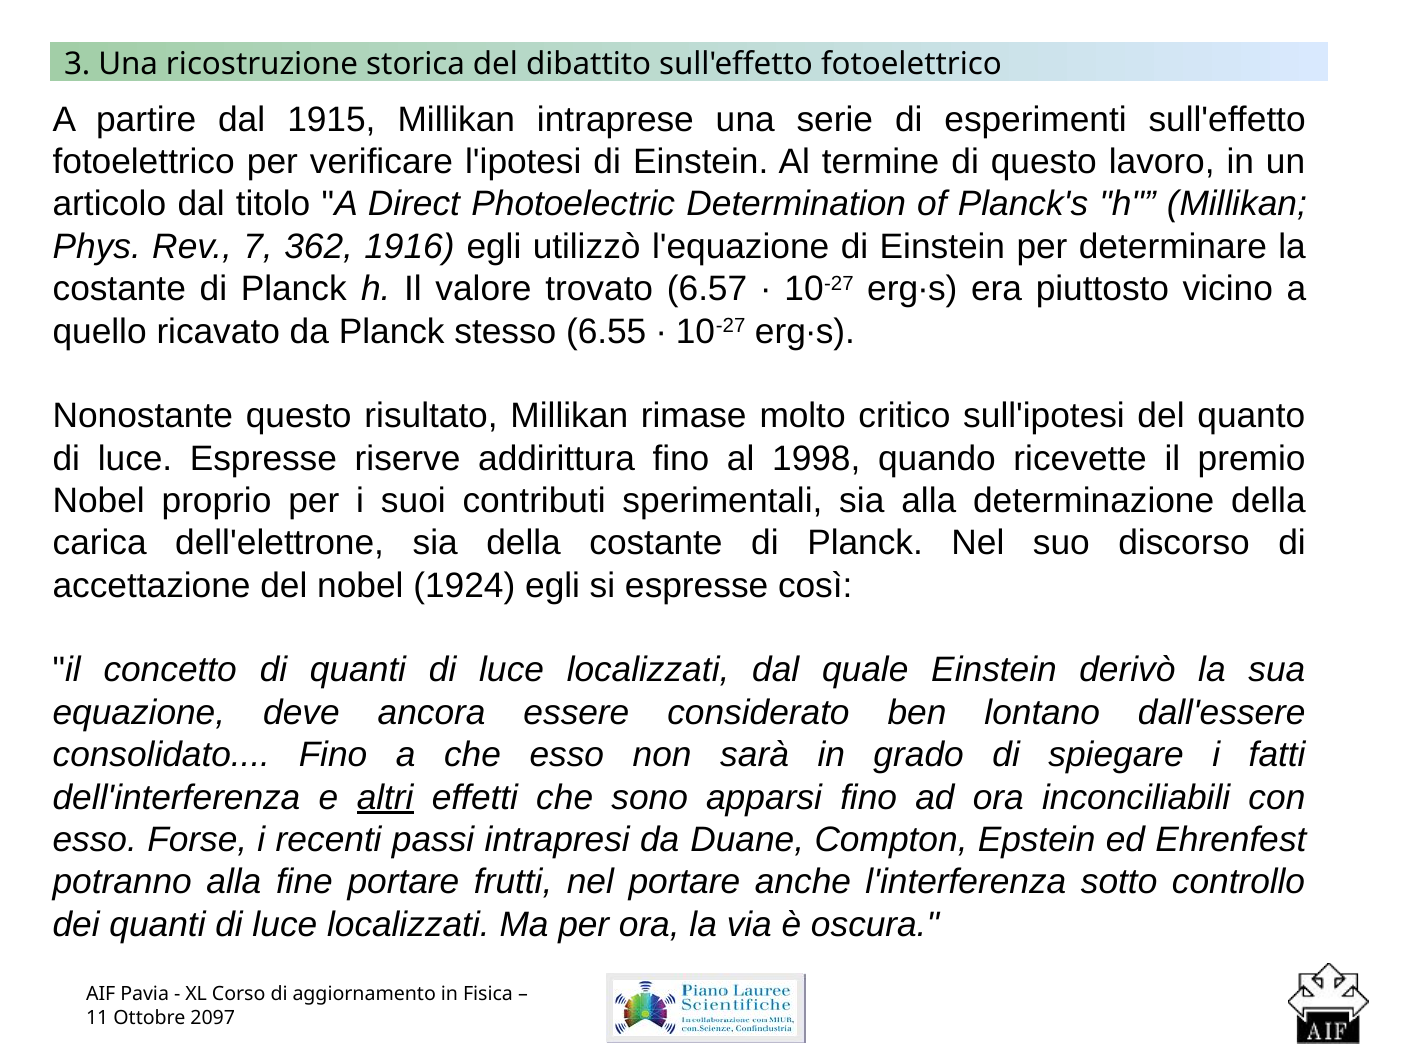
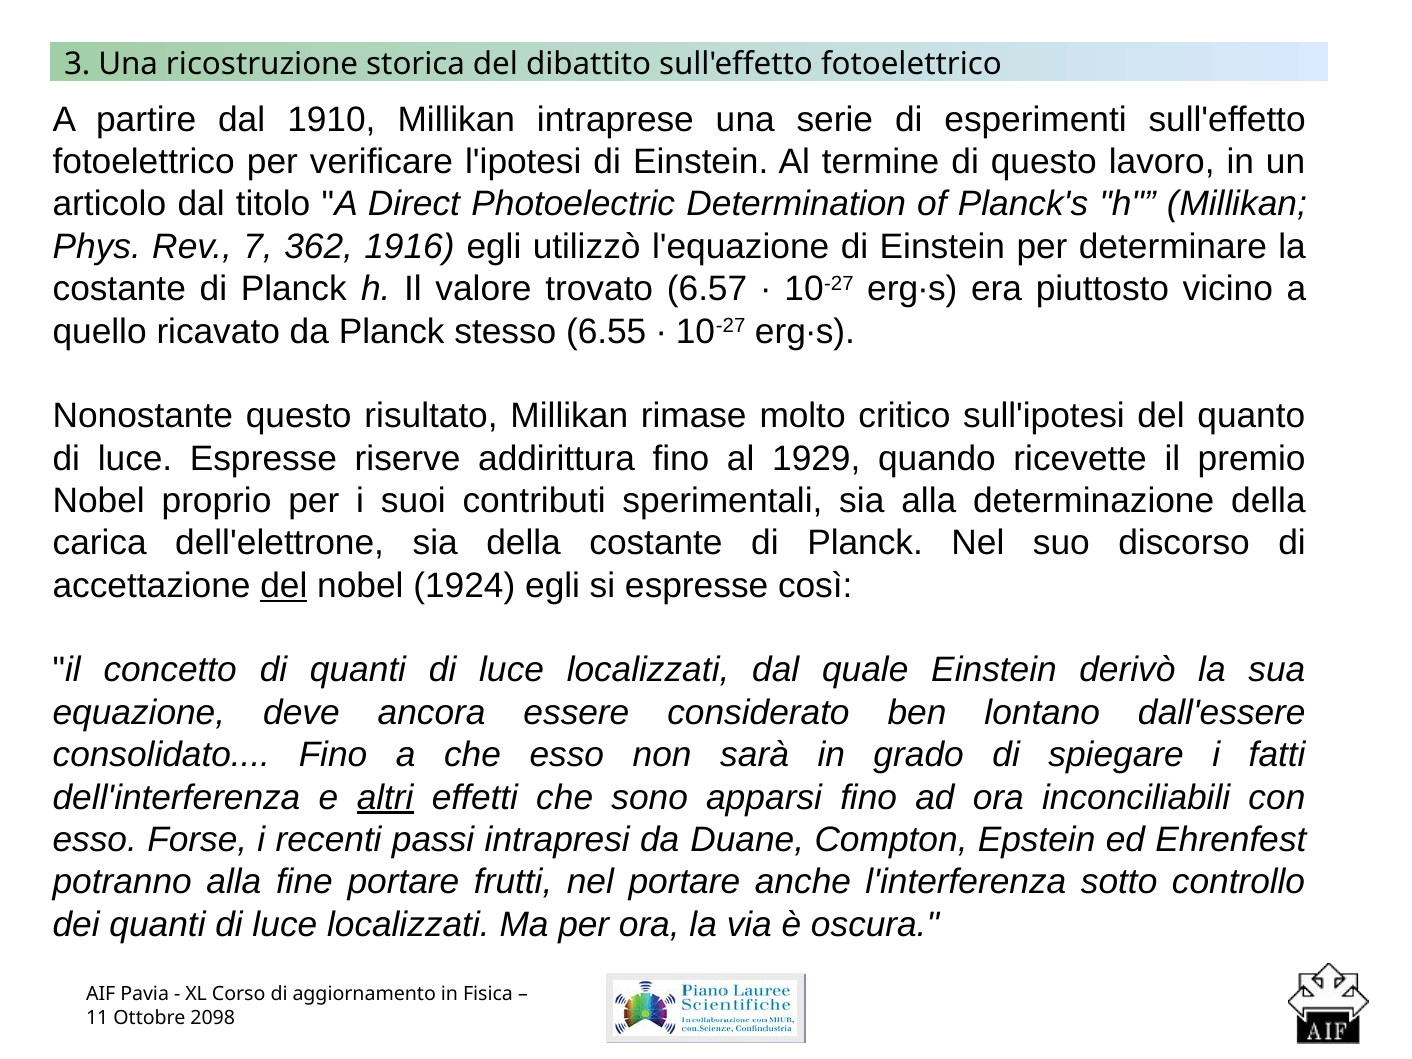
1915: 1915 -> 1910
1998: 1998 -> 1929
del at (284, 586) underline: none -> present
2097: 2097 -> 2098
